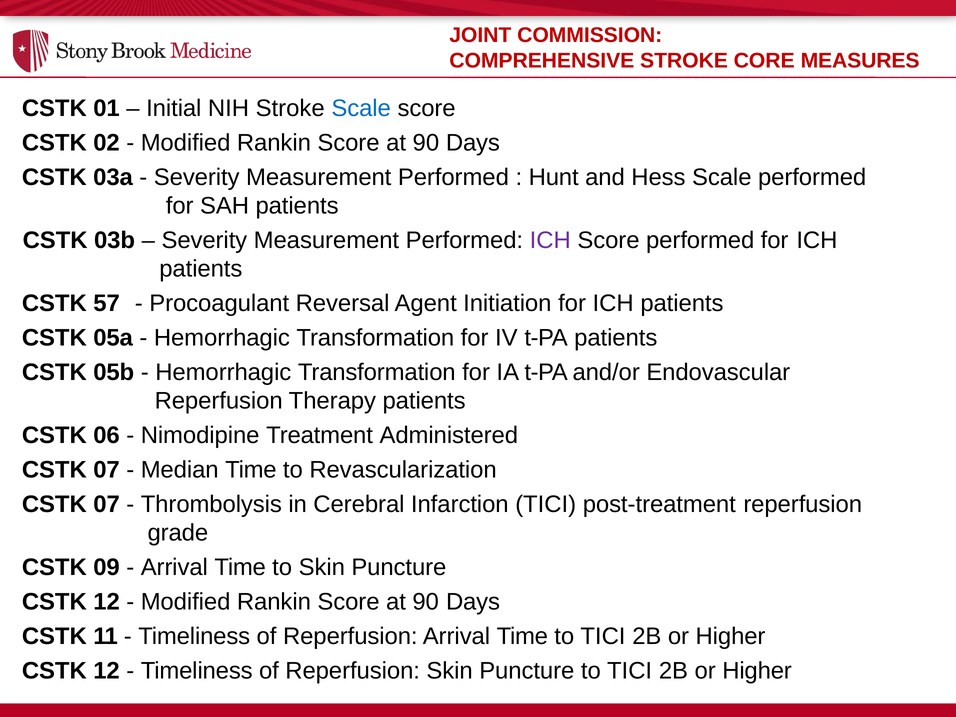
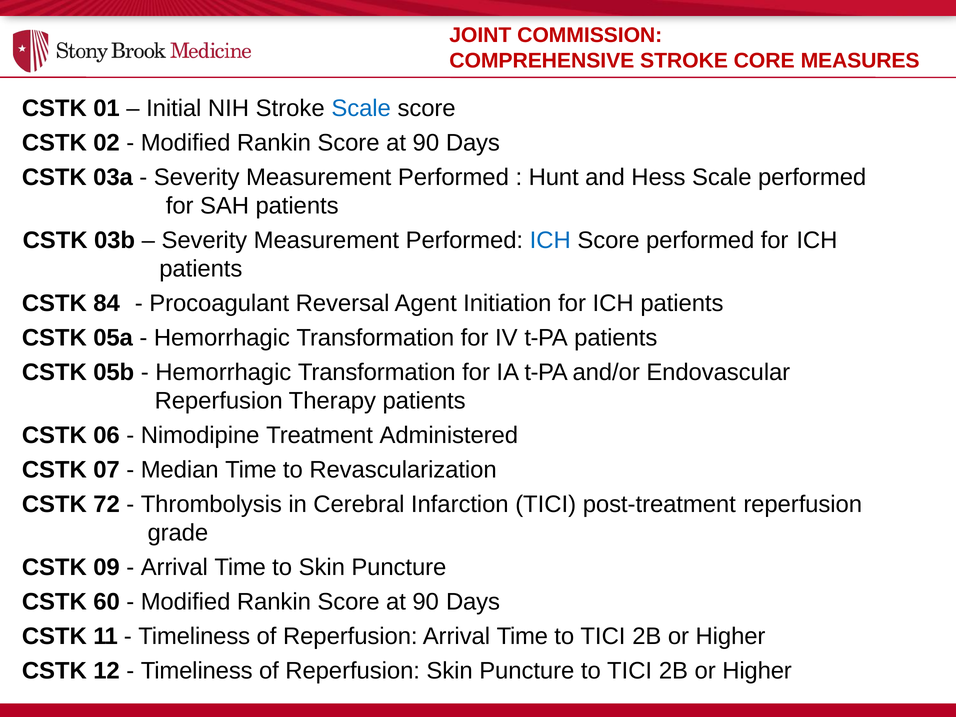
ICH at (550, 240) colour: purple -> blue
57: 57 -> 84
07 at (107, 504): 07 -> 72
12 at (107, 602): 12 -> 60
